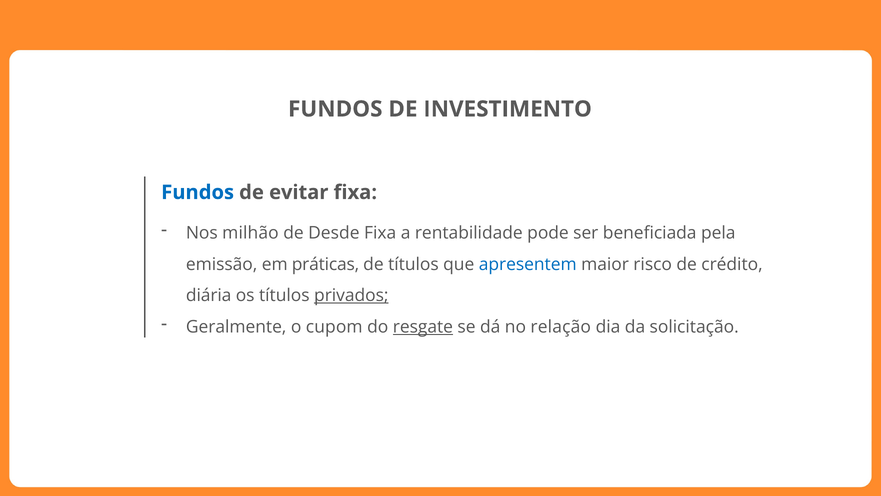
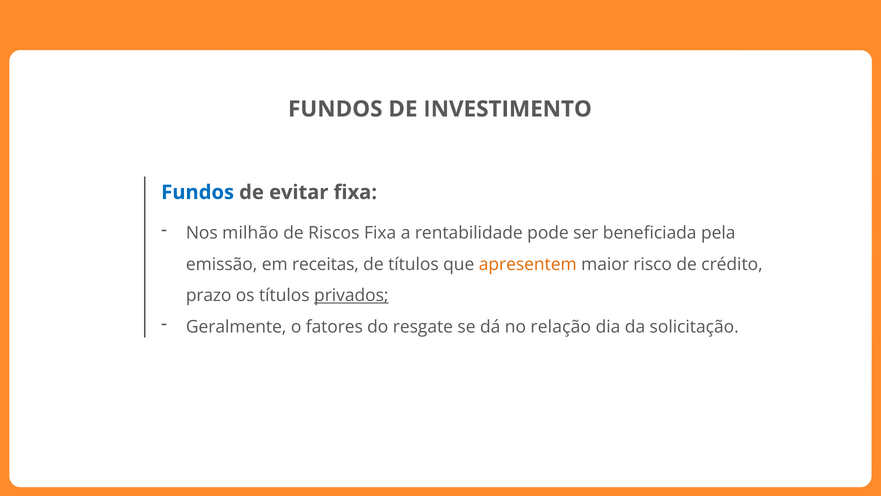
Desde: Desde -> Riscos
práticas: práticas -> receitas
apresentem colour: blue -> orange
diária: diária -> prazo
cupom: cupom -> fatores
resgate underline: present -> none
